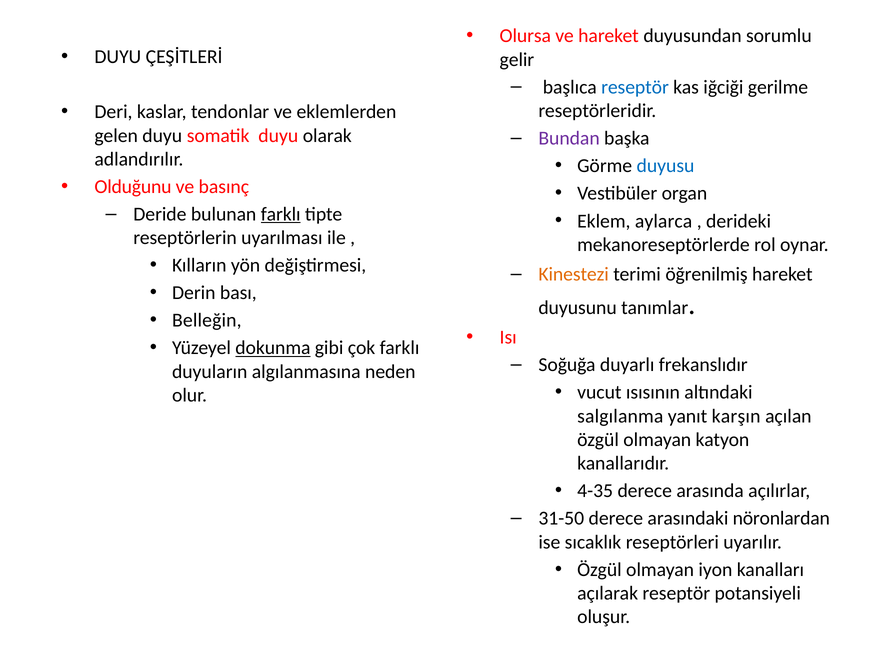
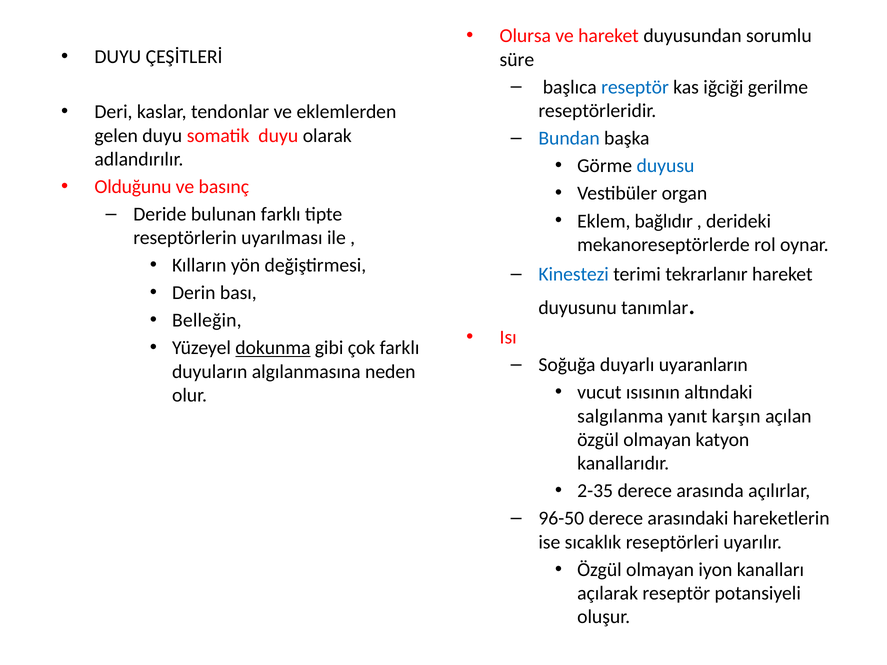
gelir: gelir -> süre
Bundan colour: purple -> blue
farklı at (281, 214) underline: present -> none
aylarca: aylarca -> bağlıdır
Kinestezi colour: orange -> blue
öğrenilmiş: öğrenilmiş -> tekrarlanır
frekanslıdır: frekanslıdır -> uyaranların
4-35: 4-35 -> 2-35
31-50: 31-50 -> 96-50
nöronlardan: nöronlardan -> hareketlerin
